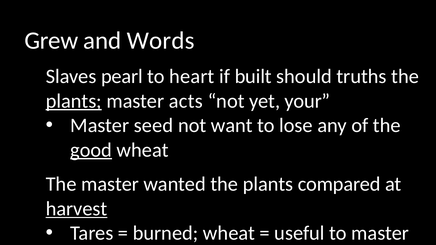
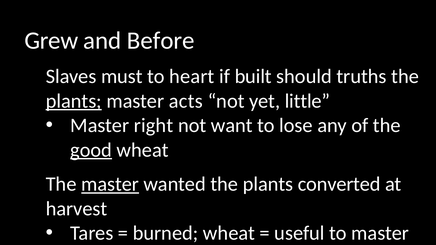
Words: Words -> Before
pearl: pearl -> must
your: your -> little
seed: seed -> right
master at (110, 184) underline: none -> present
compared: compared -> converted
harvest underline: present -> none
